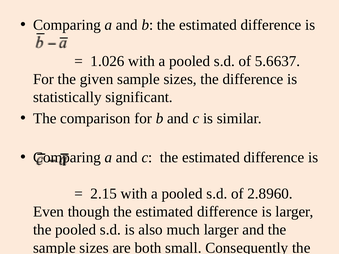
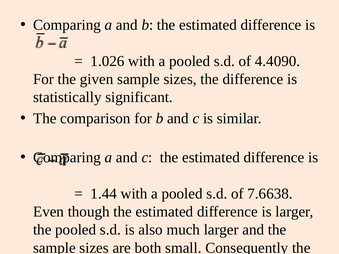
5.6637: 5.6637 -> 4.4090
2.15: 2.15 -> 1.44
2.8960: 2.8960 -> 7.6638
